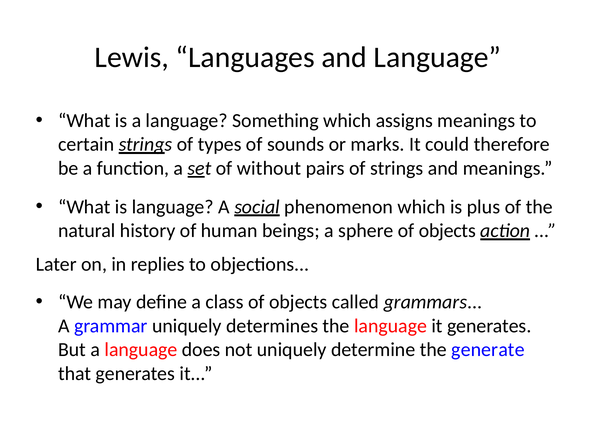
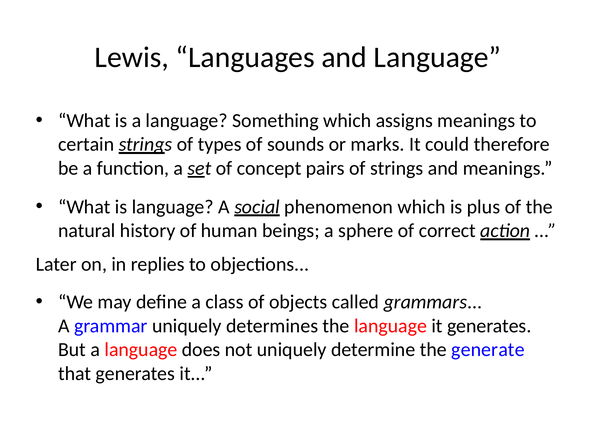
without: without -> concept
sphere of objects: objects -> correct
